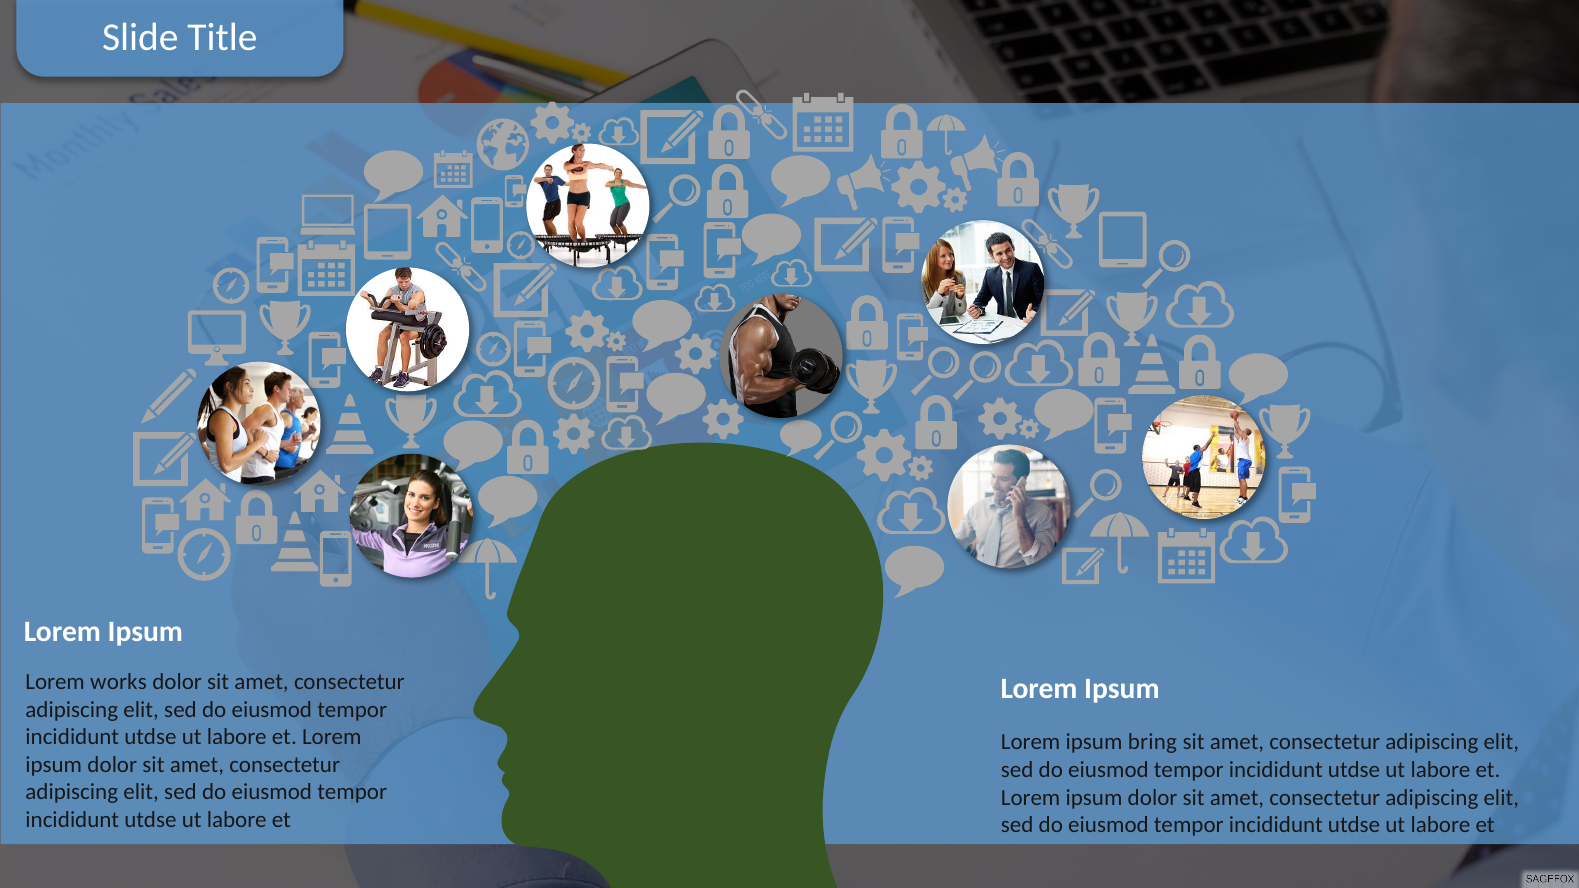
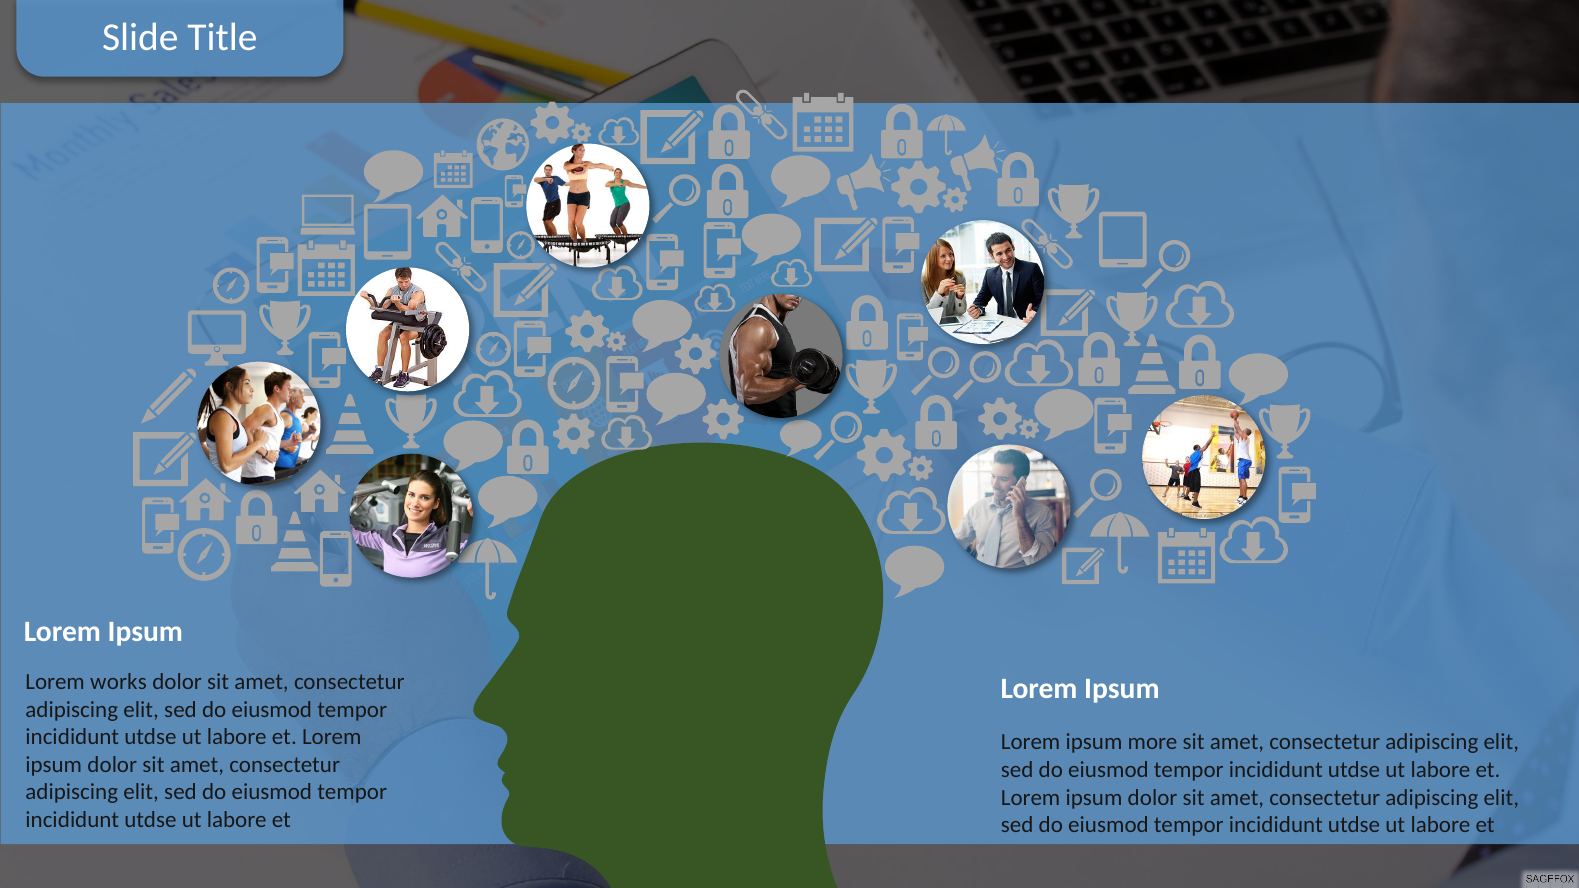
bring: bring -> more
